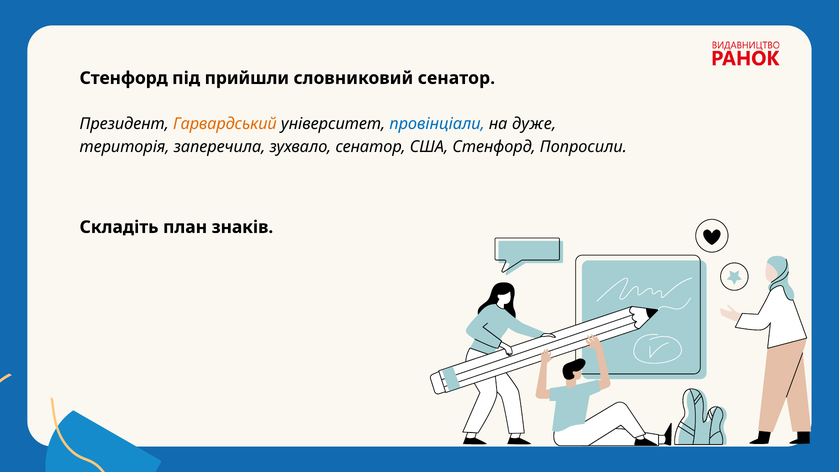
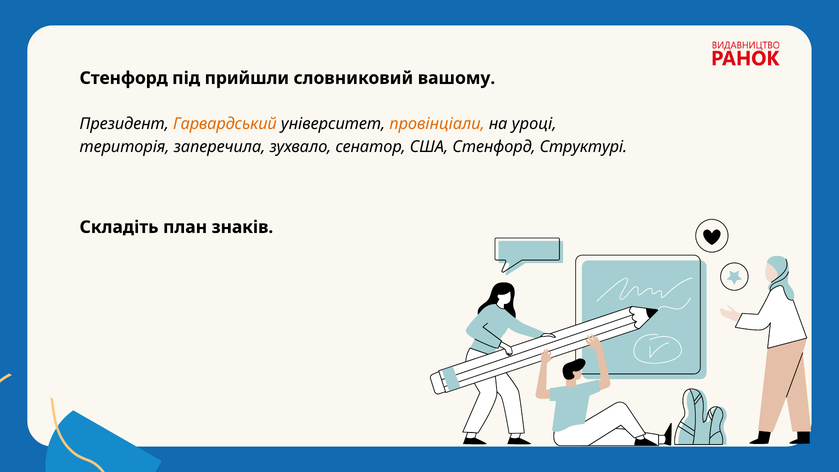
словниковий сенатор: сенатор -> вашому
провінціали colour: blue -> orange
дуже: дуже -> уроці
Попросили: Попросили -> Структурі
